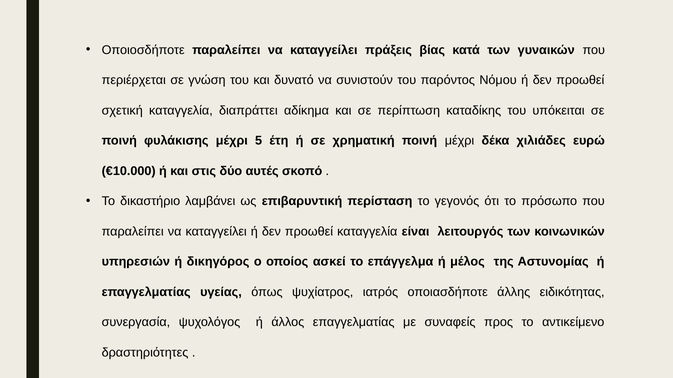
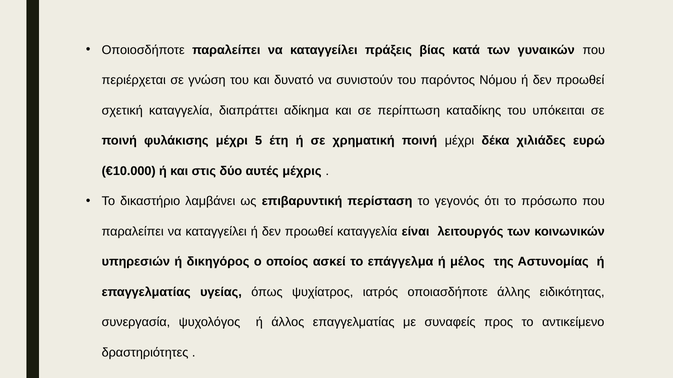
σκοπό: σκοπό -> μέχρις
